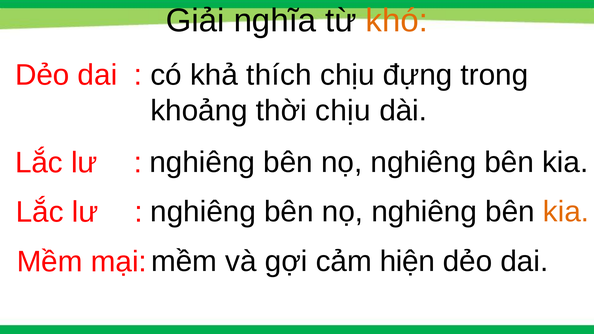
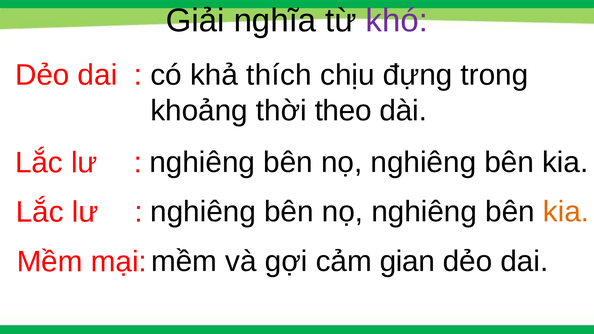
khó colour: orange -> purple
thời chịu: chịu -> theo
hiện: hiện -> gian
